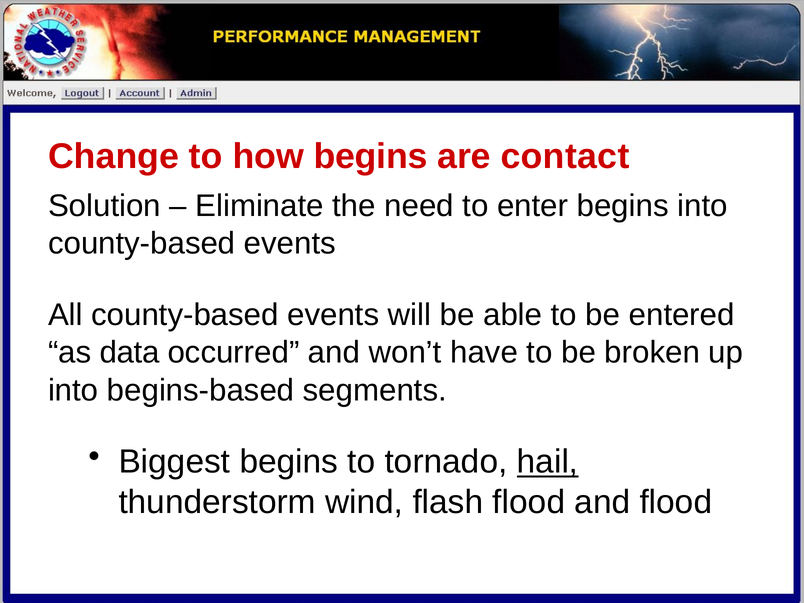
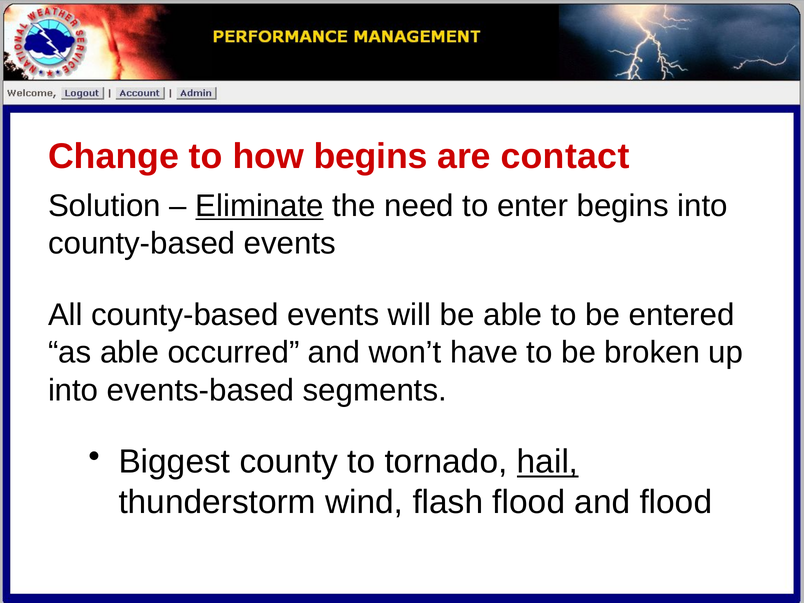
Eliminate underline: none -> present
as data: data -> able
begins-based: begins-based -> events-based
Biggest begins: begins -> county
